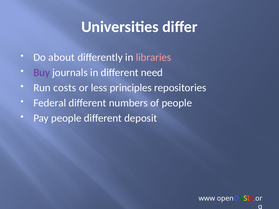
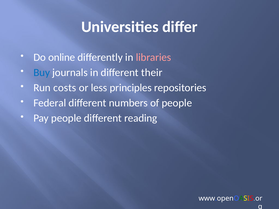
about: about -> online
Buy colour: purple -> blue
need: need -> their
deposit: deposit -> reading
